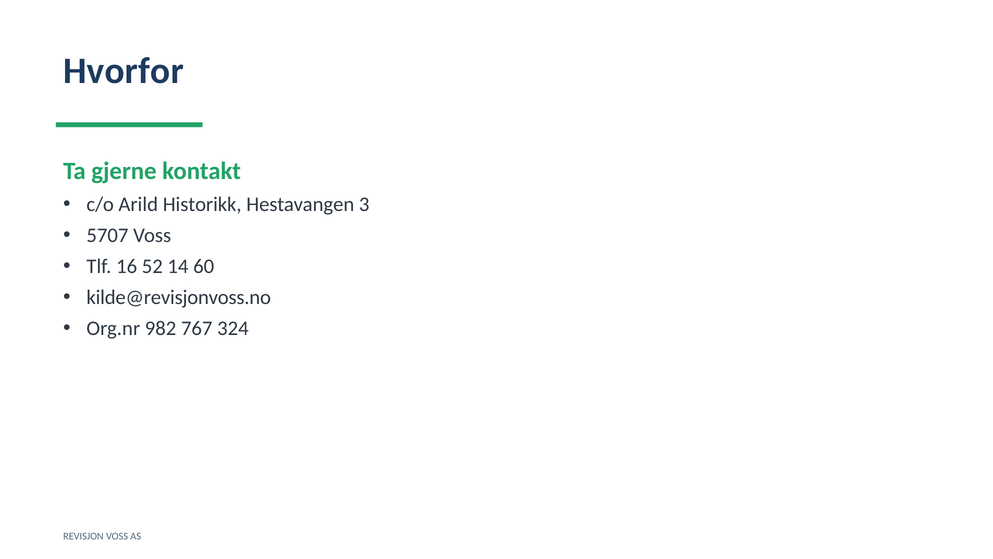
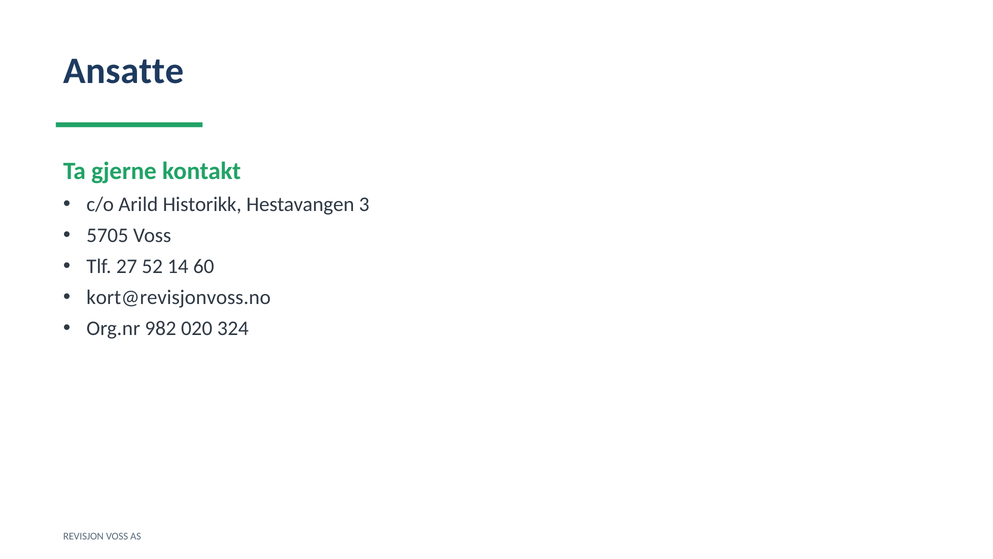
Hvorfor: Hvorfor -> Ansatte
5707: 5707 -> 5705
16: 16 -> 27
kilde@revisjonvoss.no: kilde@revisjonvoss.no -> kort@revisjonvoss.no
767: 767 -> 020
